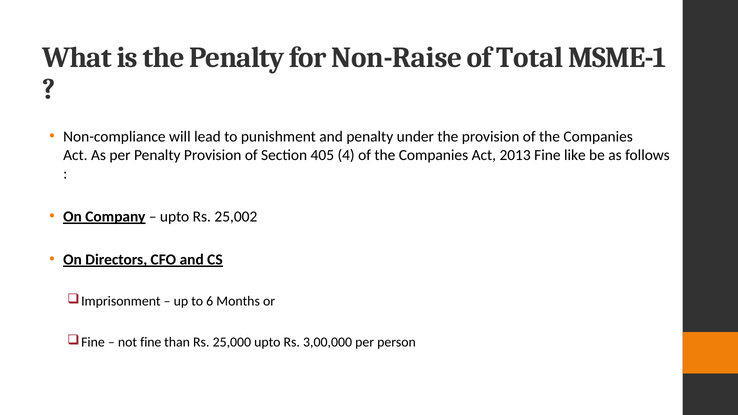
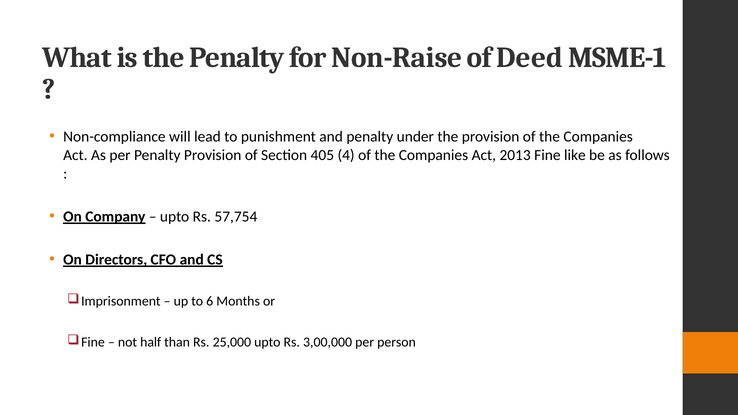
Total: Total -> Deed
25,002: 25,002 -> 57,754
not fine: fine -> half
